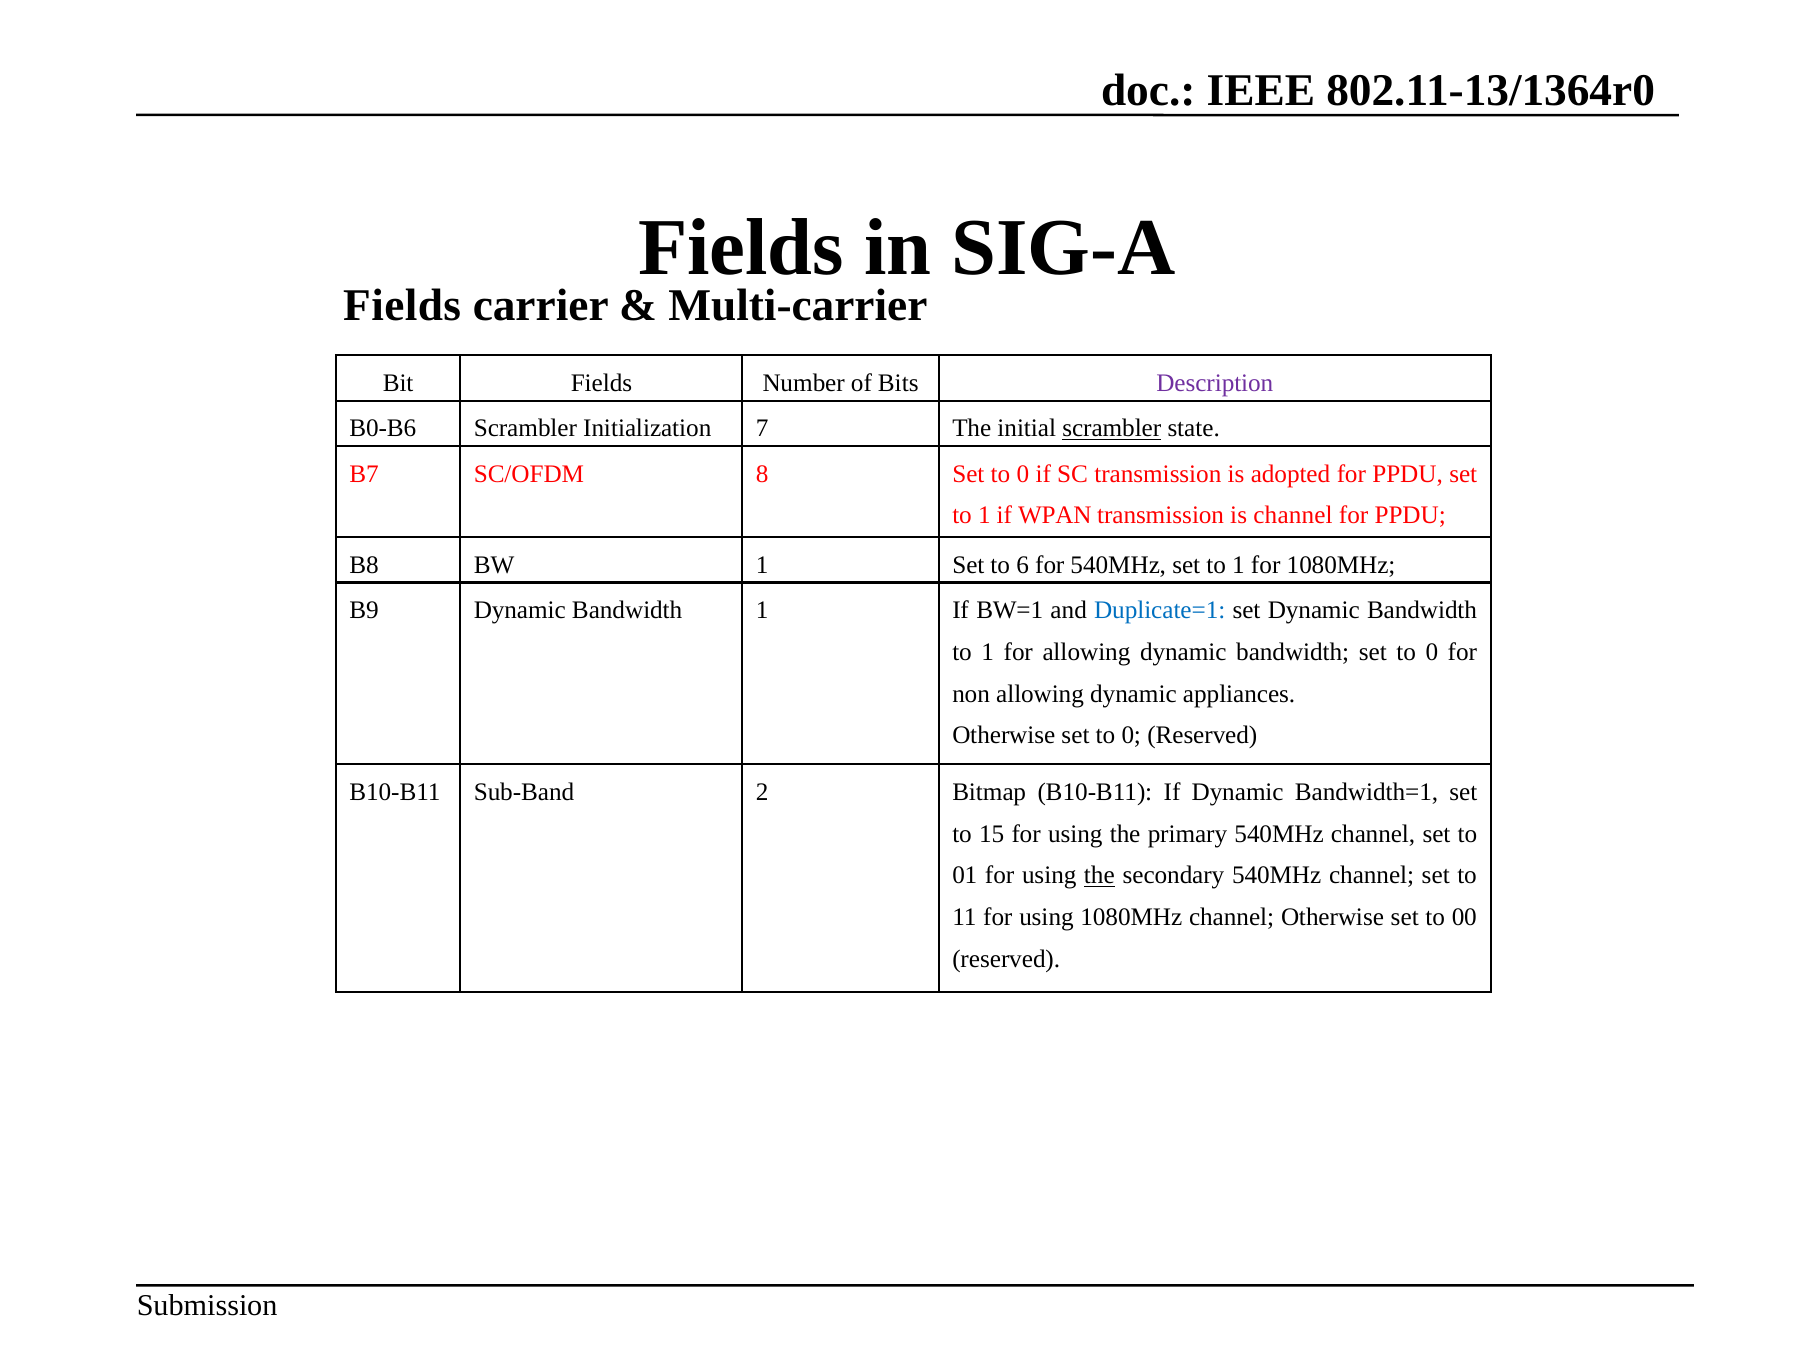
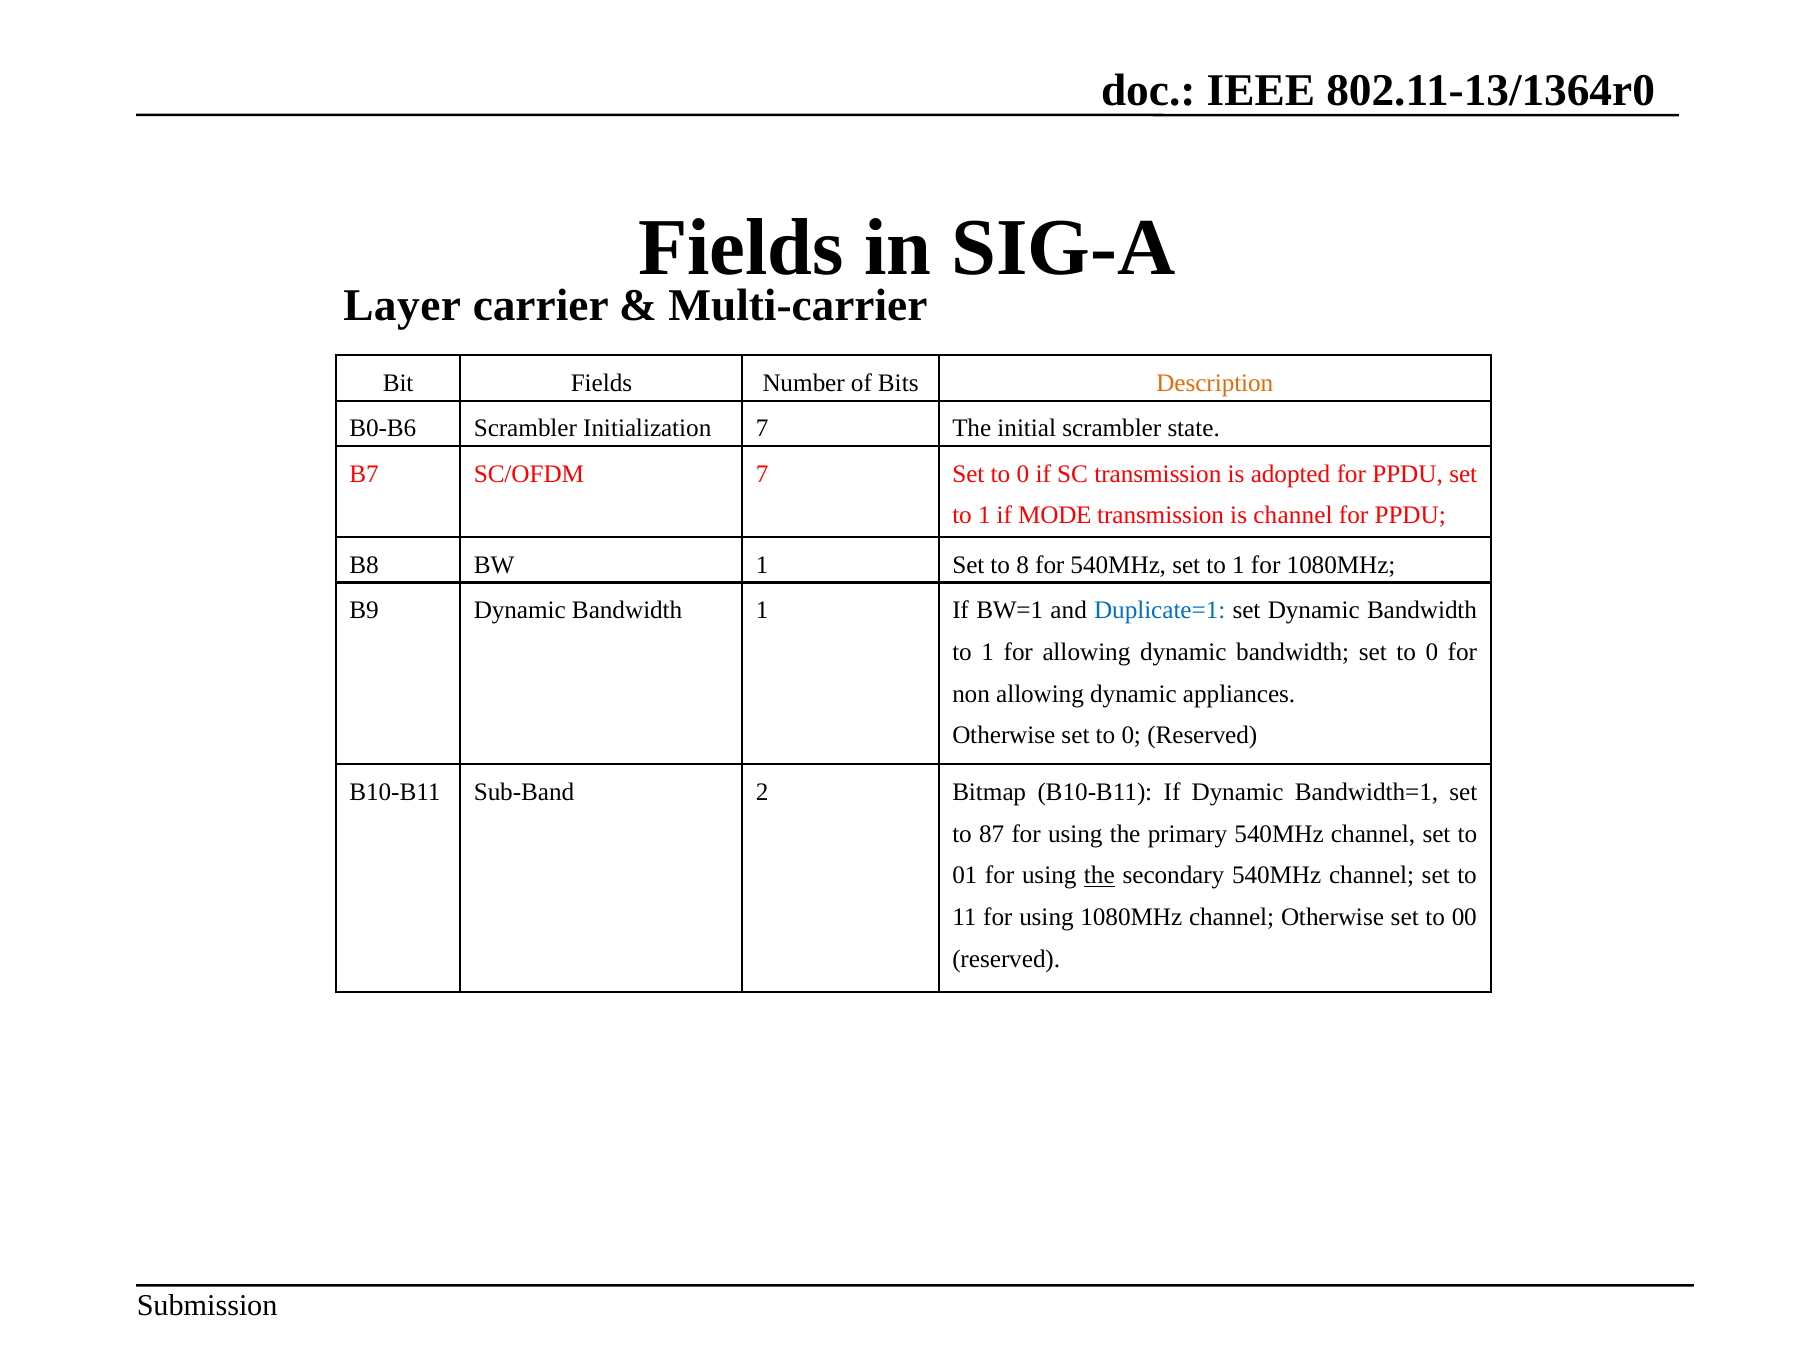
Fields at (402, 306): Fields -> Layer
Description colour: purple -> orange
scrambler at (1112, 429) underline: present -> none
SC/OFDM 8: 8 -> 7
WPAN: WPAN -> MODE
6: 6 -> 8
15: 15 -> 87
